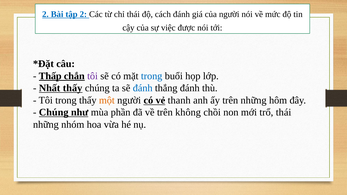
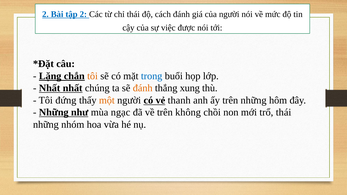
Thấp: Thấp -> Lặng
tôi at (93, 76) colour: purple -> orange
Nhất thấy: thấy -> nhất
đánh at (143, 88) colour: blue -> orange
thắng đánh: đánh -> xung
Tôi trong: trong -> đứng
Chúng at (54, 112): Chúng -> Những
phần: phần -> ngạc
